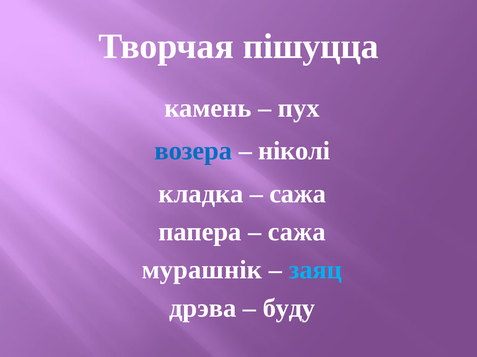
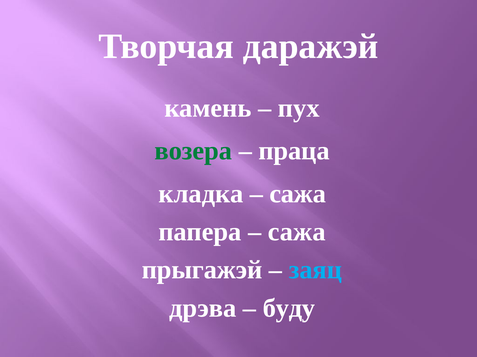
пішуцца: пішуцца -> даражэй
возера colour: blue -> green
ніколі: ніколі -> праца
мурашнік: мурашнік -> прыгажэй
